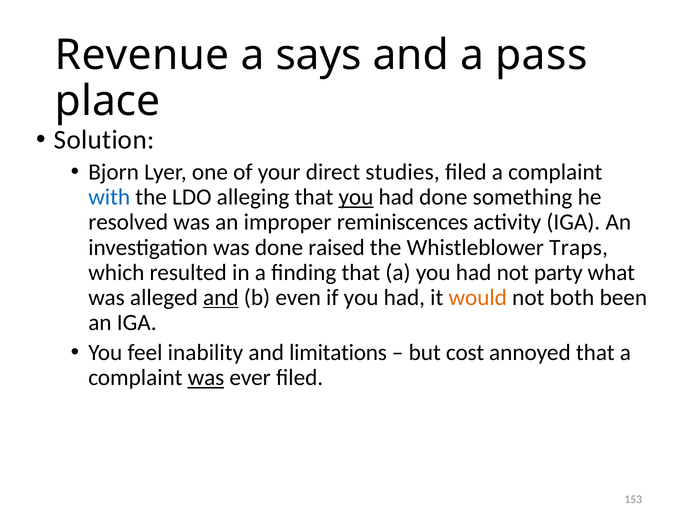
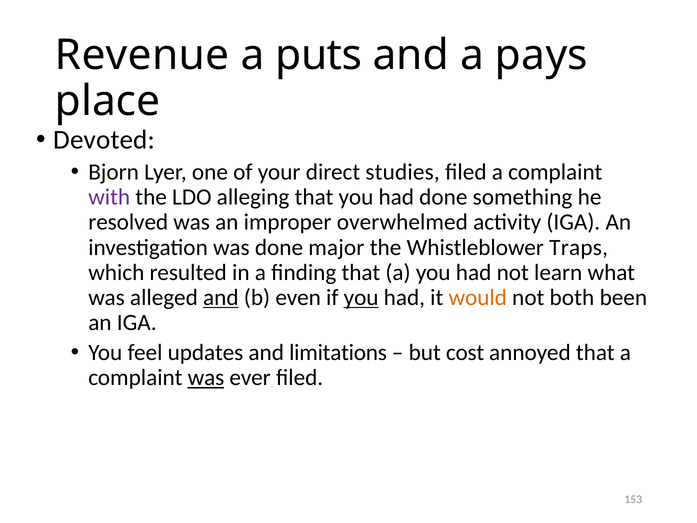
says: says -> puts
pass: pass -> pays
Solution: Solution -> Devoted
with colour: blue -> purple
you at (356, 197) underline: present -> none
reminiscences: reminiscences -> overwhelmed
raised: raised -> major
party: party -> learn
you at (361, 297) underline: none -> present
inability: inability -> updates
